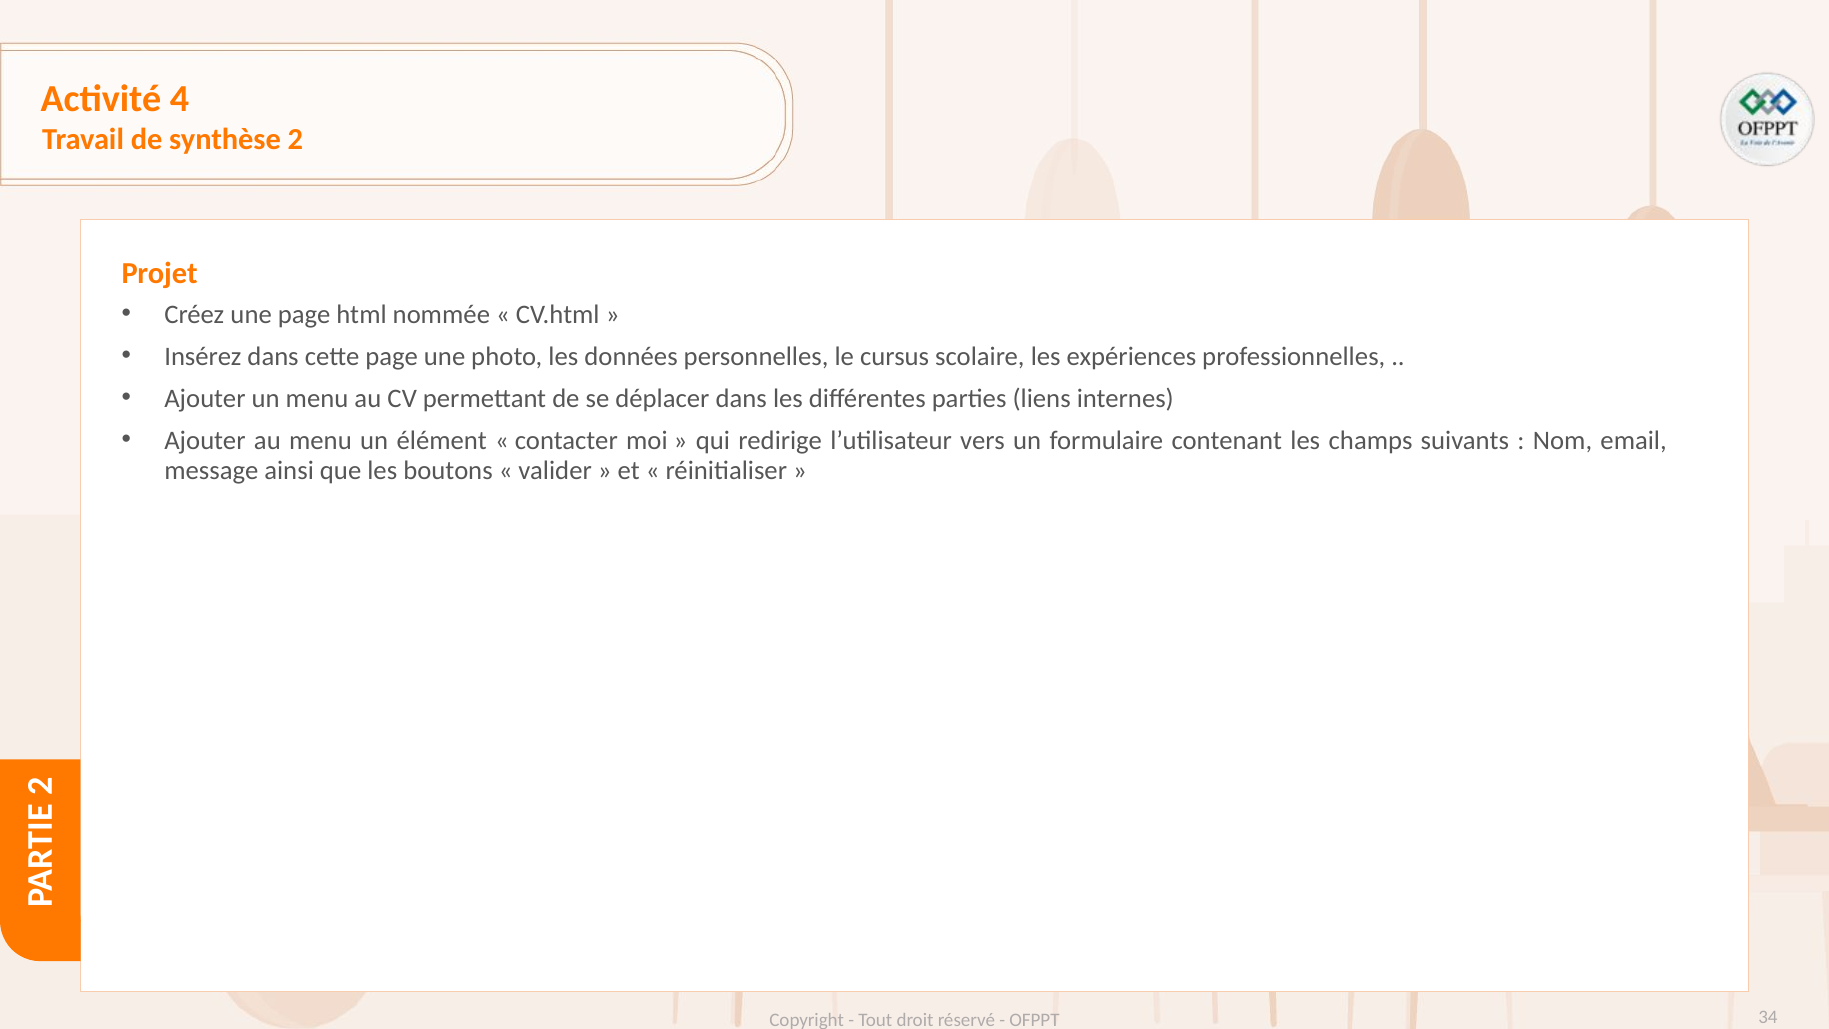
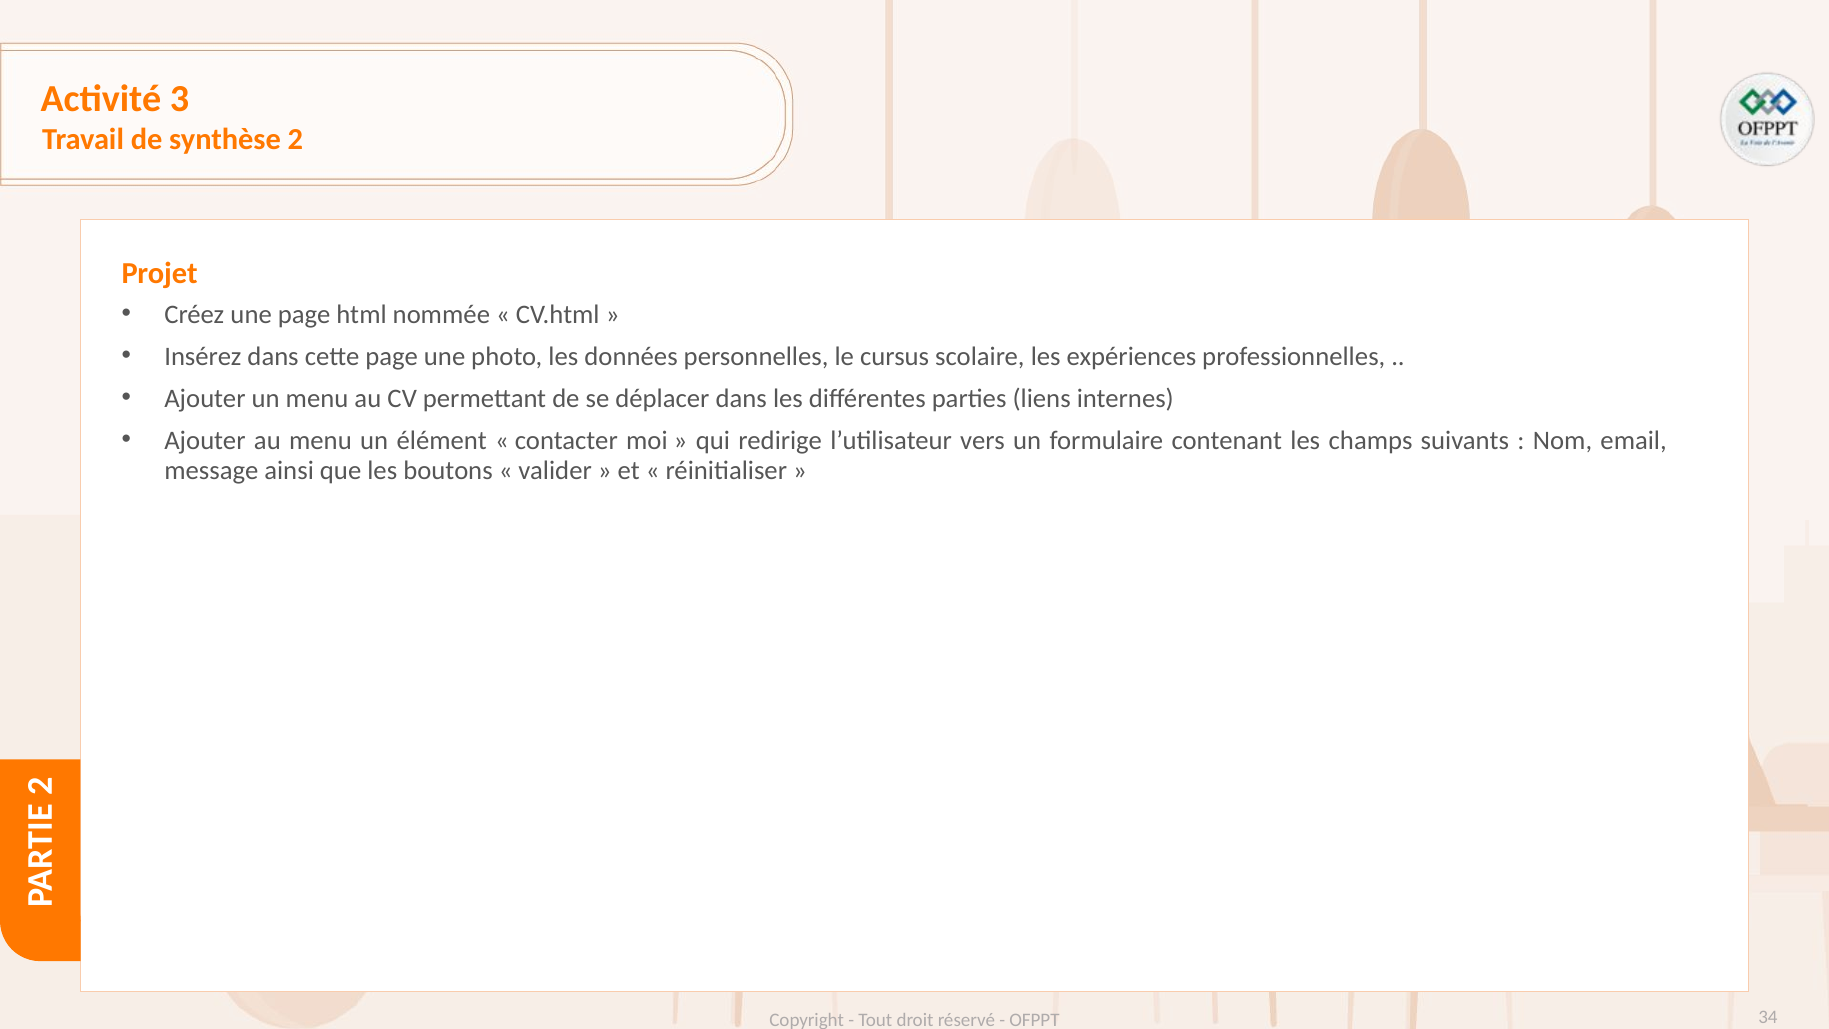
4: 4 -> 3
